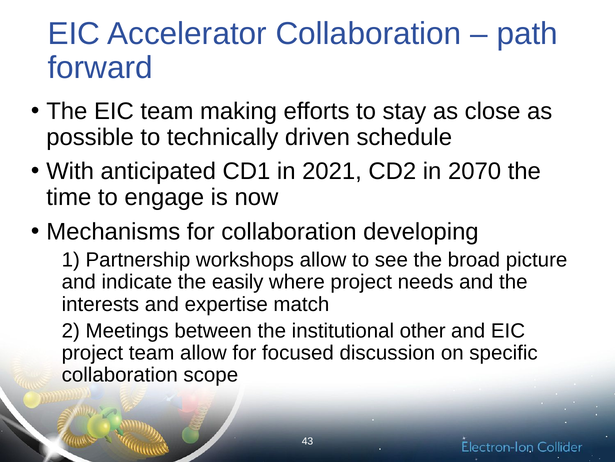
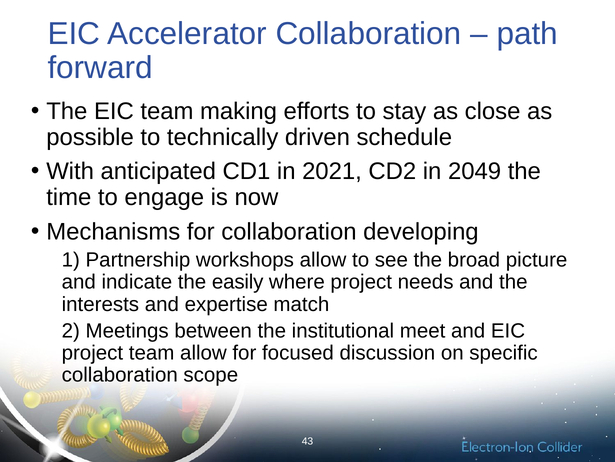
2070: 2070 -> 2049
other: other -> meet
